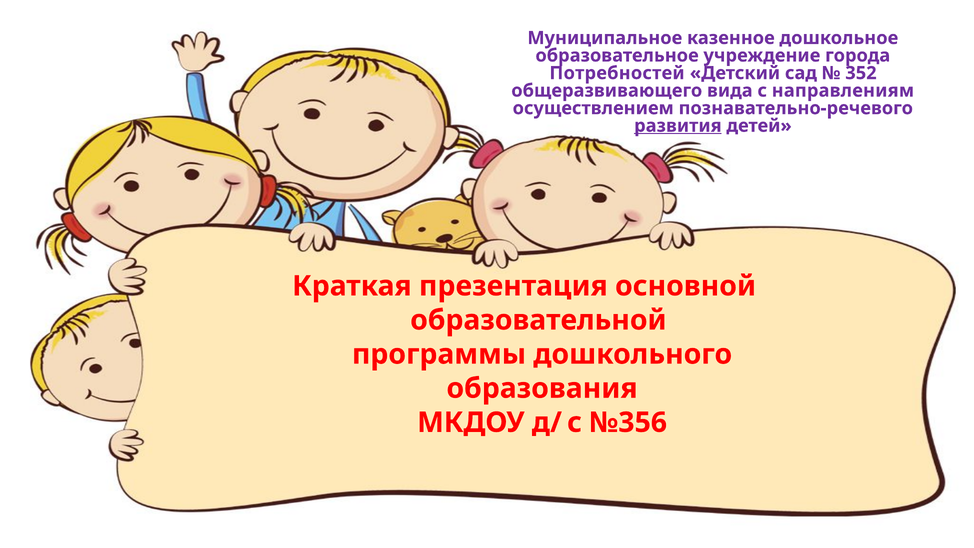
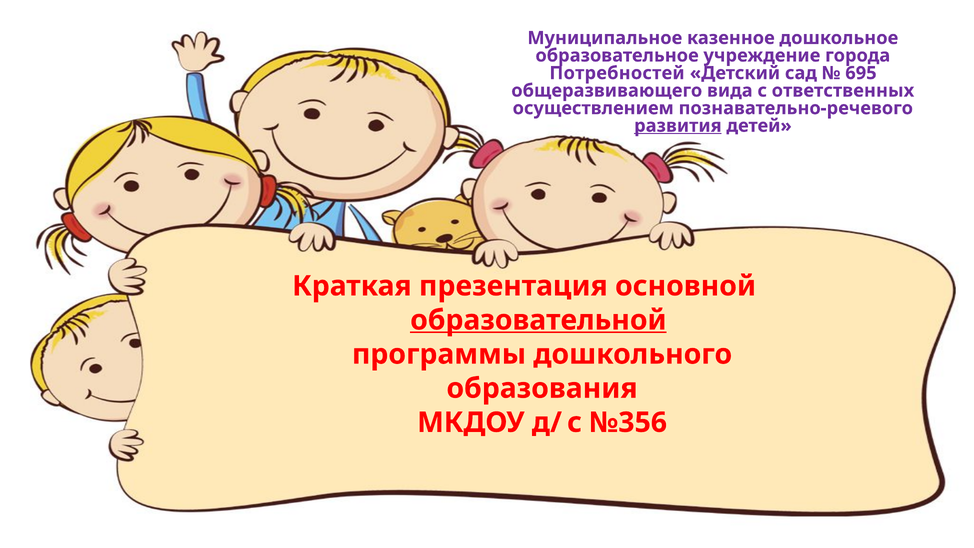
352: 352 -> 695
направлениям: направлениям -> ответственных
образовательной underline: none -> present
